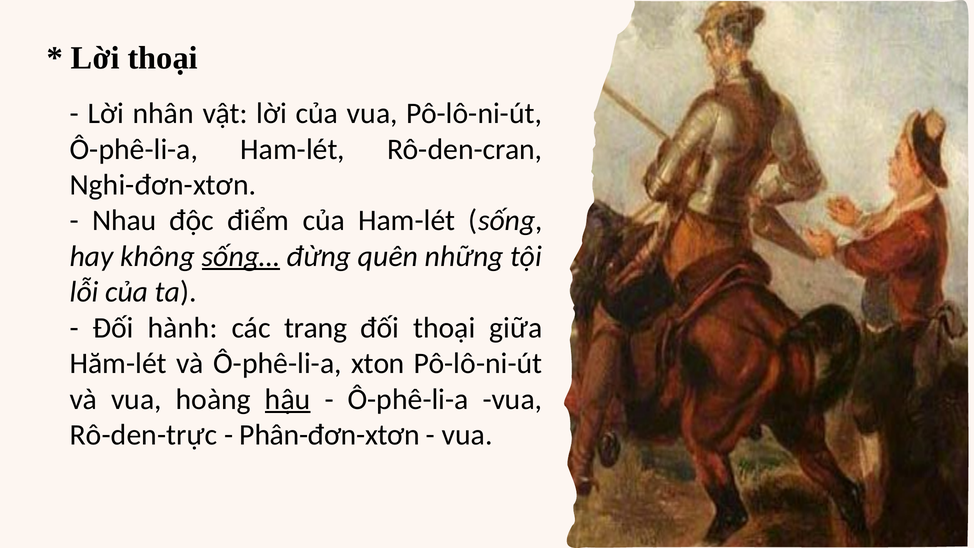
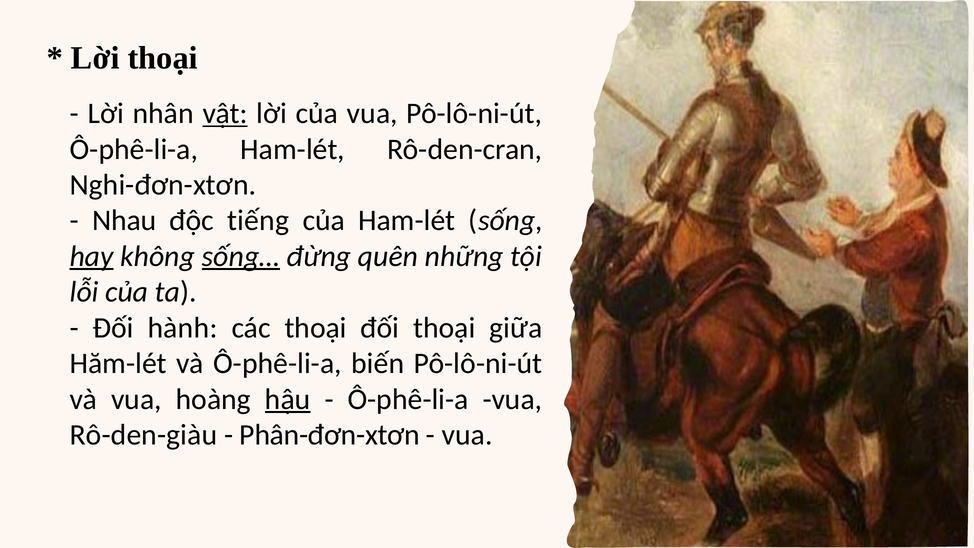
vật underline: none -> present
điểm: điểm -> tiếng
hay underline: none -> present
các trang: trang -> thoại
xton: xton -> biến
Rô-den-trực: Rô-den-trực -> Rô-den-giàu
